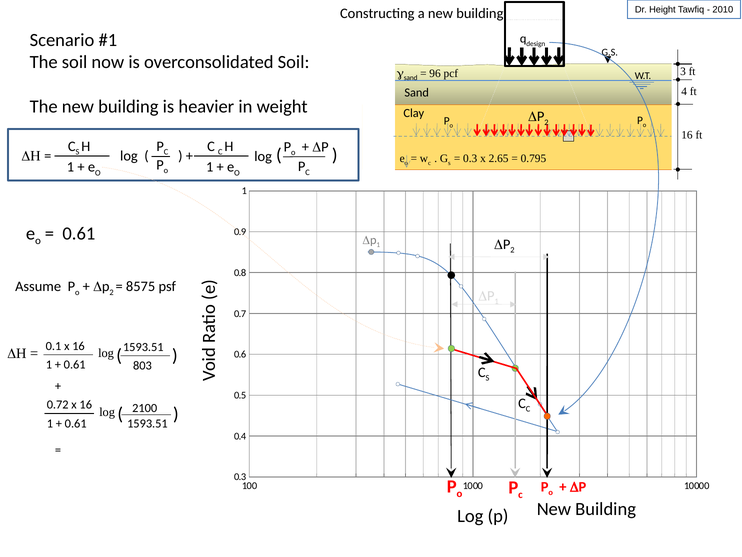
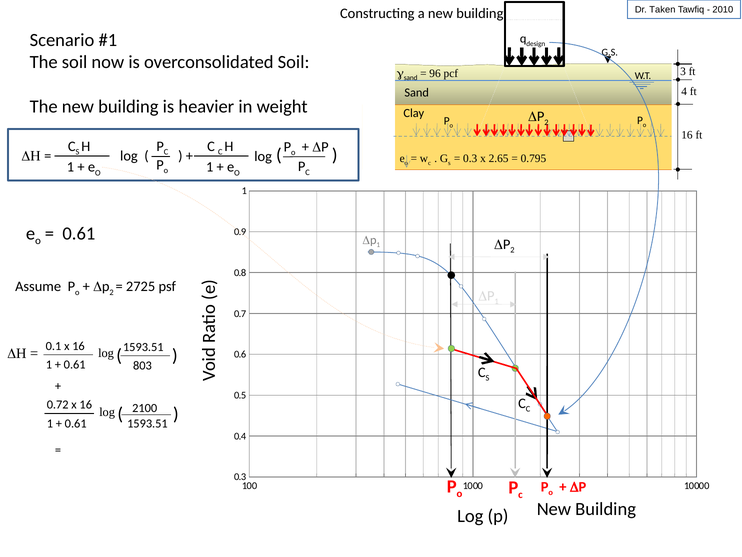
Height: Height -> Taken
8575: 8575 -> 2725
